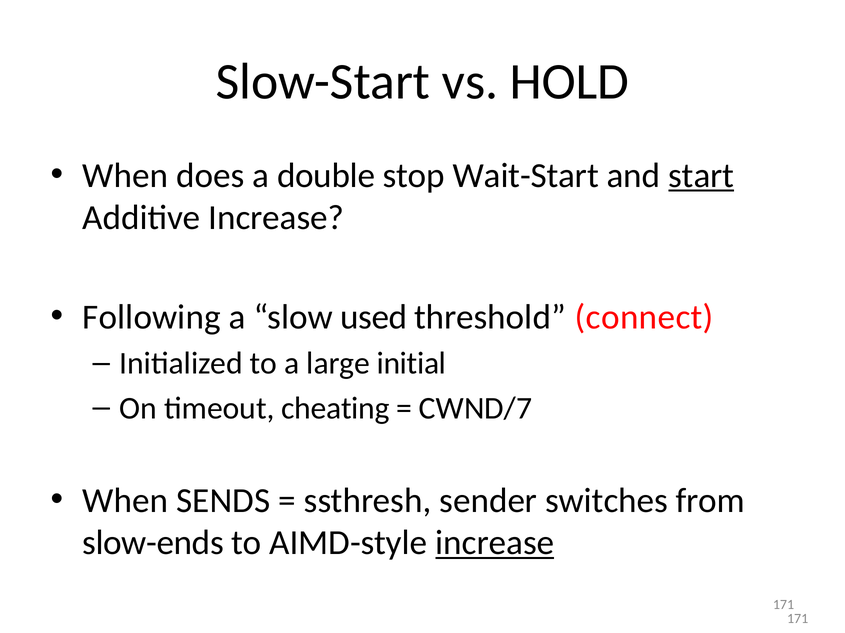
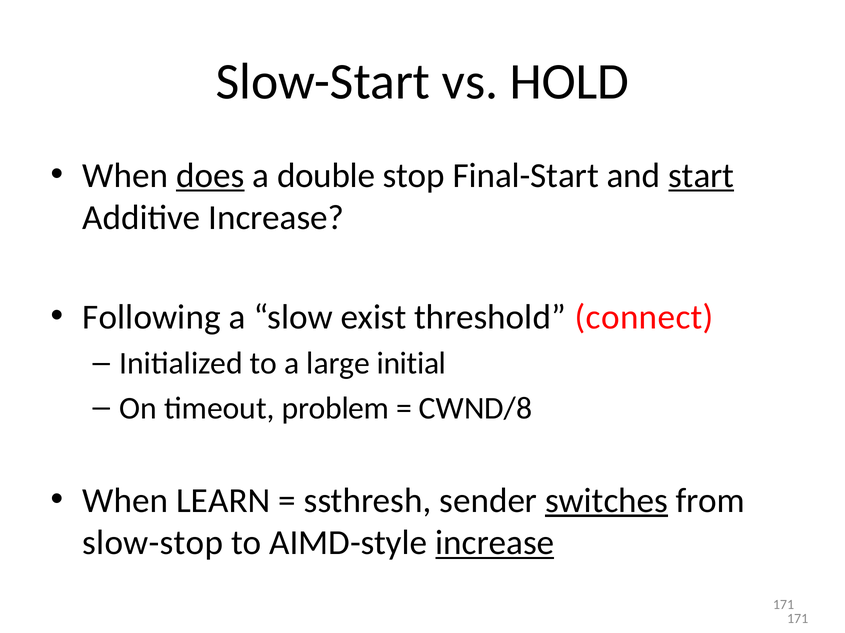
does underline: none -> present
Wait-Start: Wait-Start -> Final-Start
used: used -> exist
cheating: cheating -> problem
CWND/7: CWND/7 -> CWND/8
SENDS: SENDS -> LEARN
switches underline: none -> present
slow-ends: slow-ends -> slow-stop
